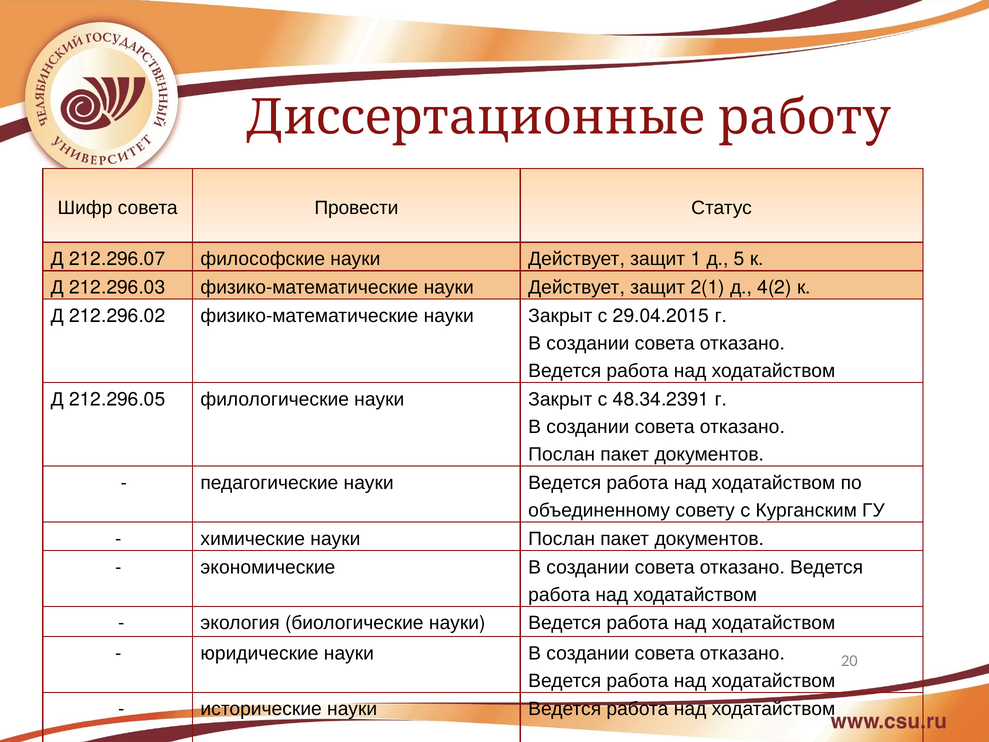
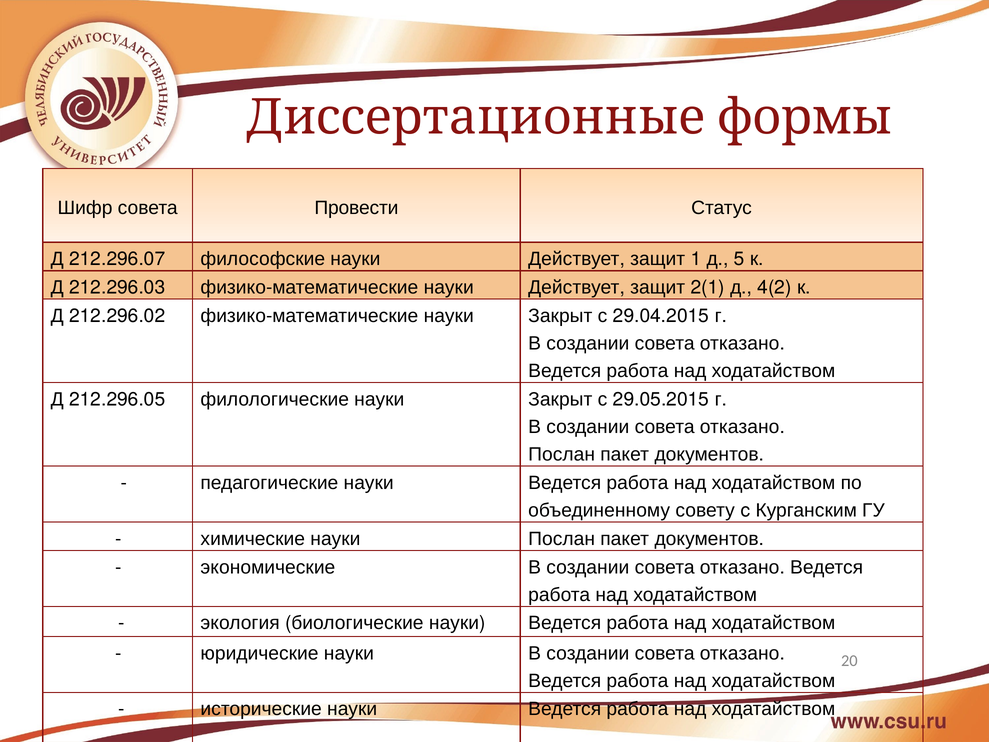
работу: работу -> формы
48.34.2391: 48.34.2391 -> 29.05.2015
